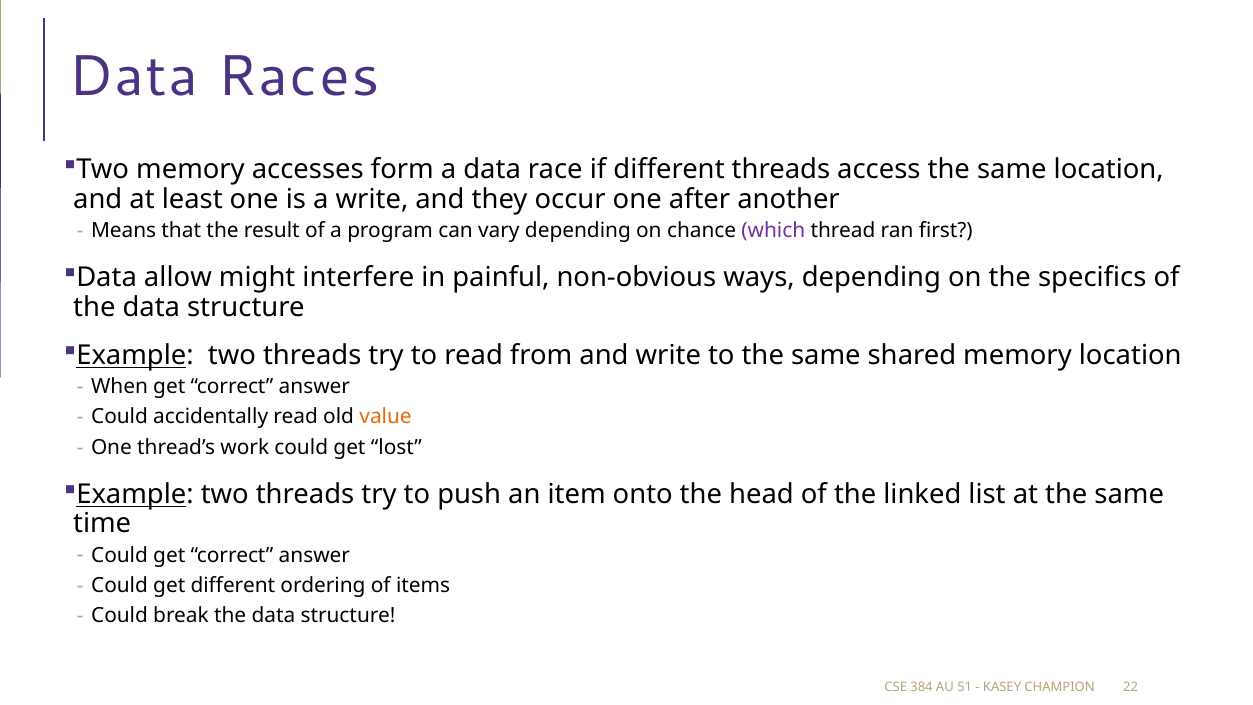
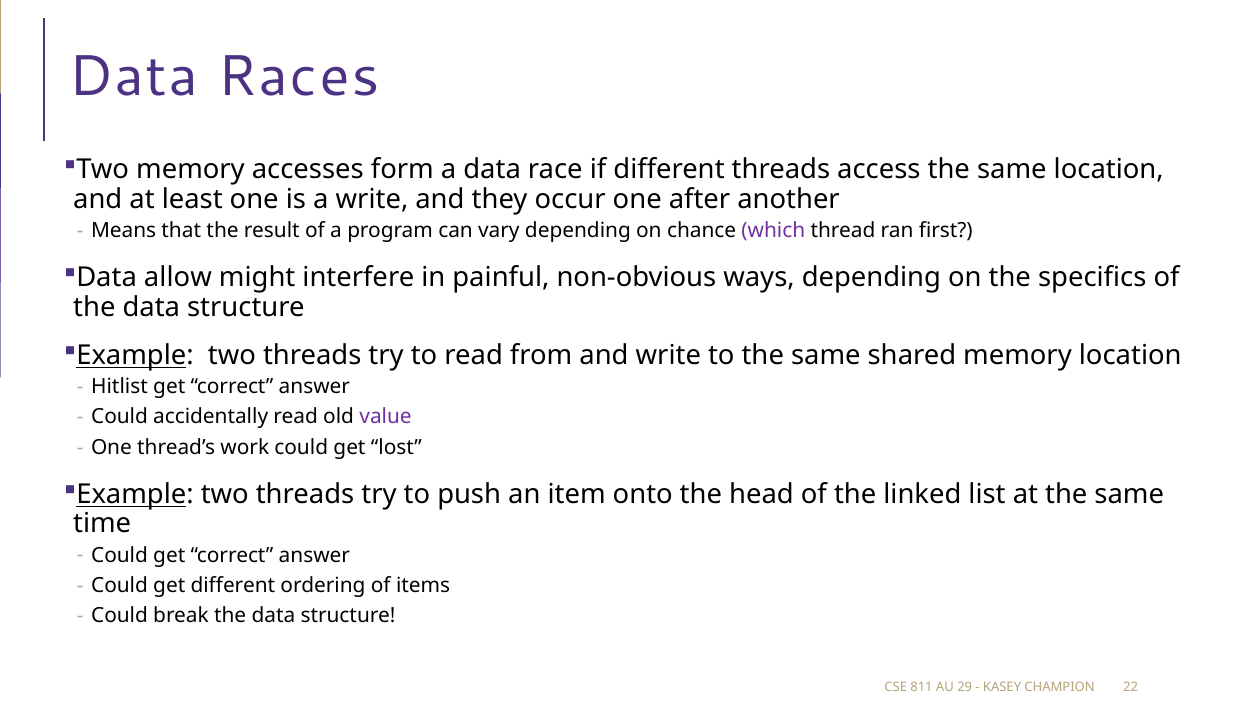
When: When -> Hitlist
value colour: orange -> purple
384: 384 -> 811
51: 51 -> 29
